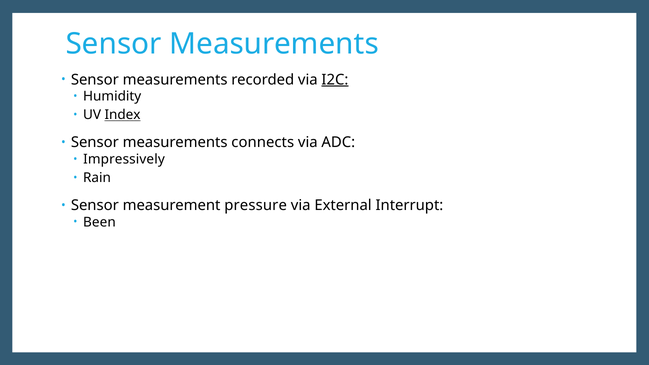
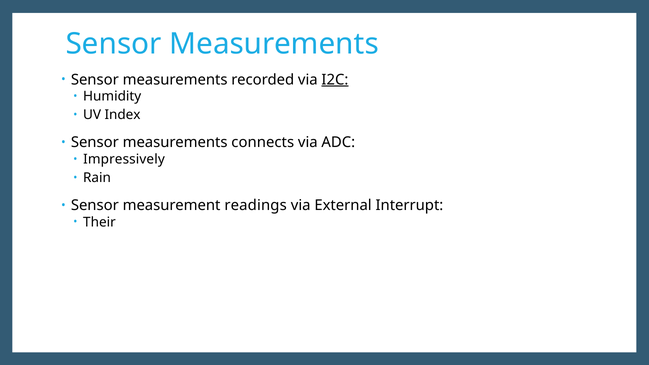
Index underline: present -> none
pressure: pressure -> readings
Been: Been -> Their
